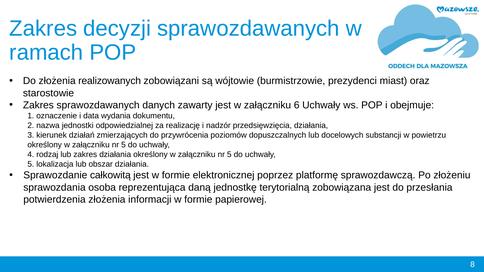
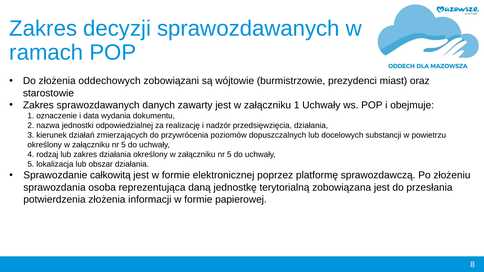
realizowanych: realizowanych -> oddechowych
załączniku 6: 6 -> 1
